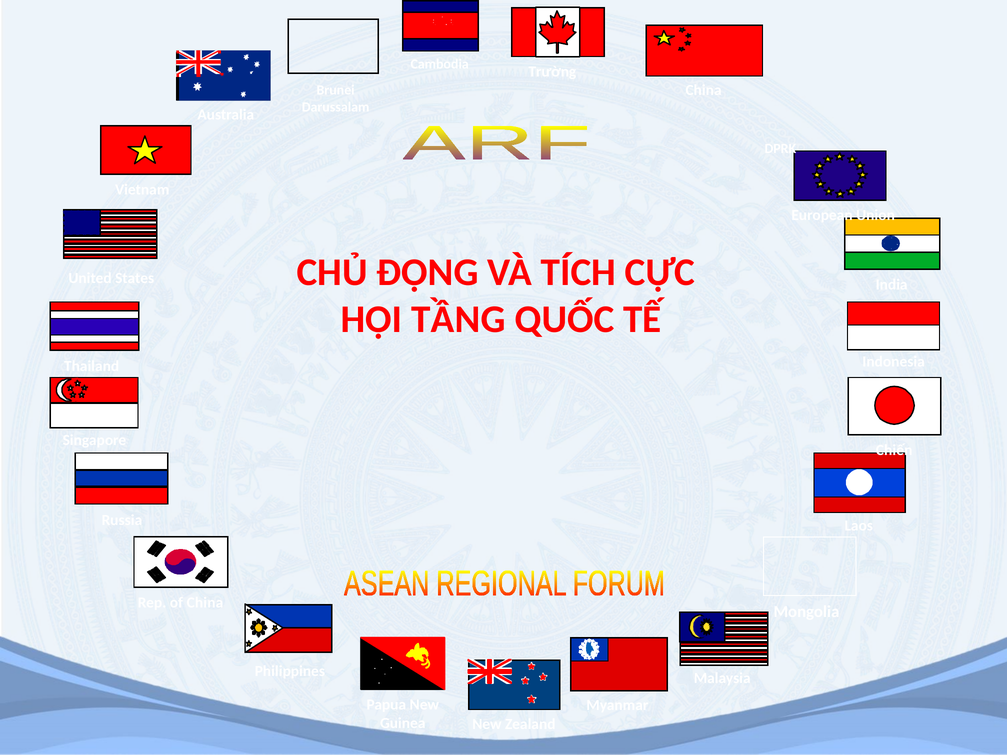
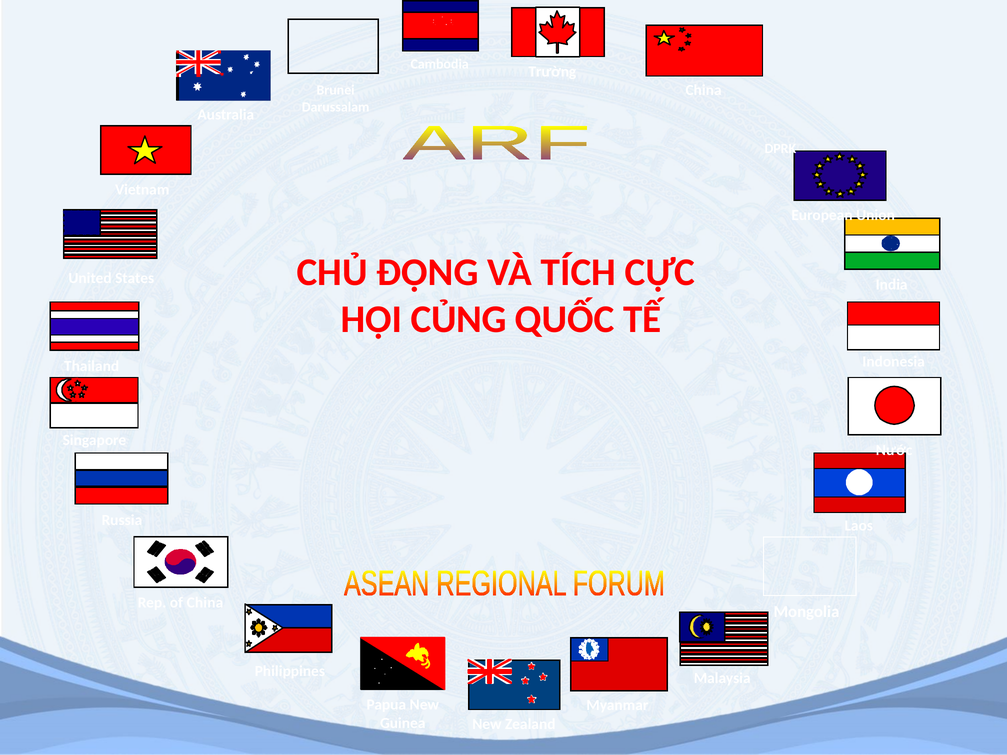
TẦNG: TẦNG -> CỦNG
Chiến: Chiến -> Nước
